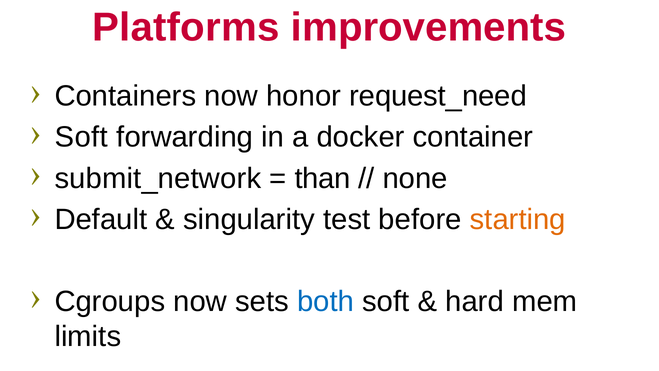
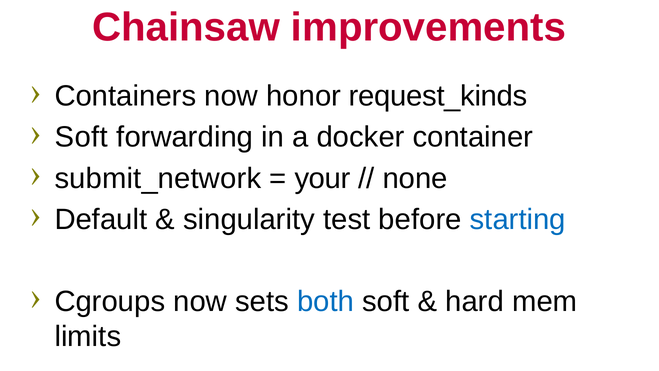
Platforms: Platforms -> Chainsaw
request_need: request_need -> request_kinds
than: than -> your
starting colour: orange -> blue
